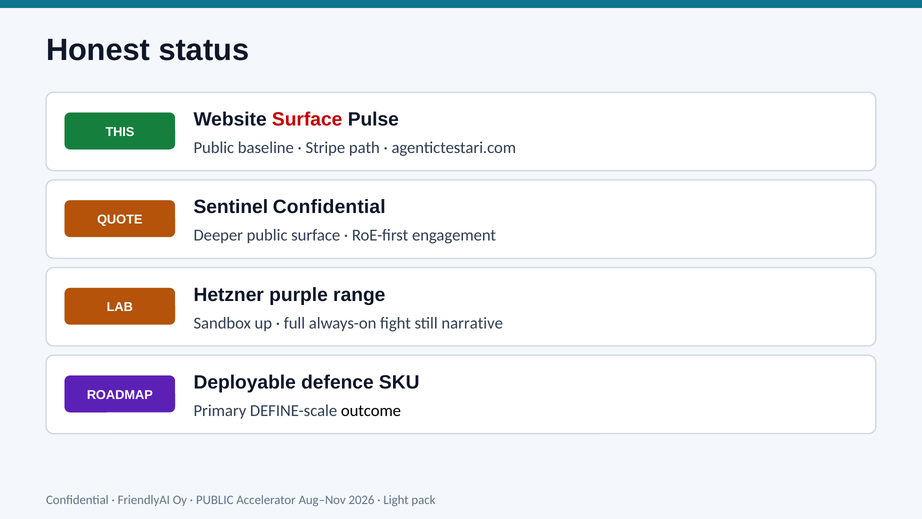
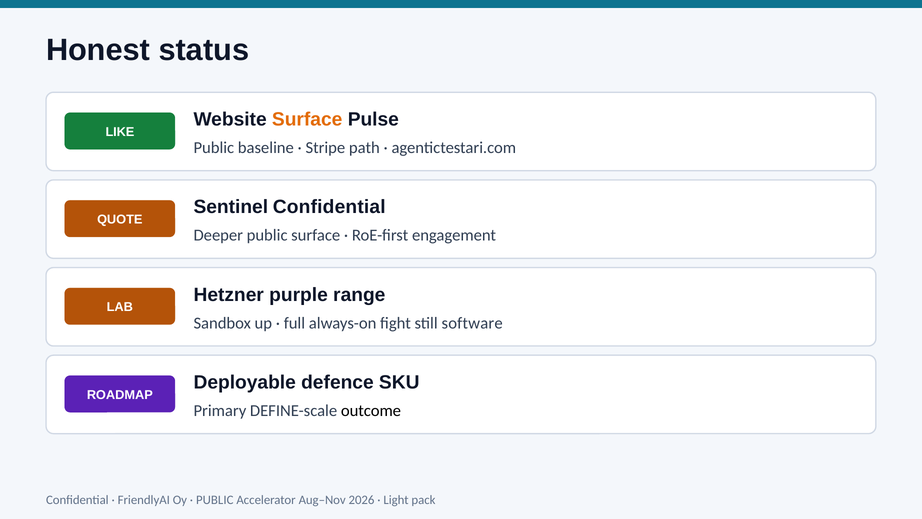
Surface at (307, 119) colour: red -> orange
THIS: THIS -> LIKE
narrative: narrative -> software
